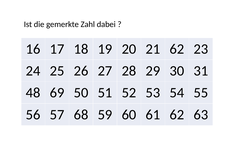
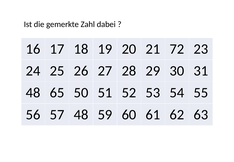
21 62: 62 -> 72
69: 69 -> 65
57 68: 68 -> 48
